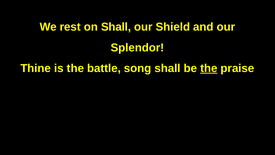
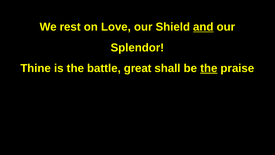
on Shall: Shall -> Love
and underline: none -> present
song: song -> great
